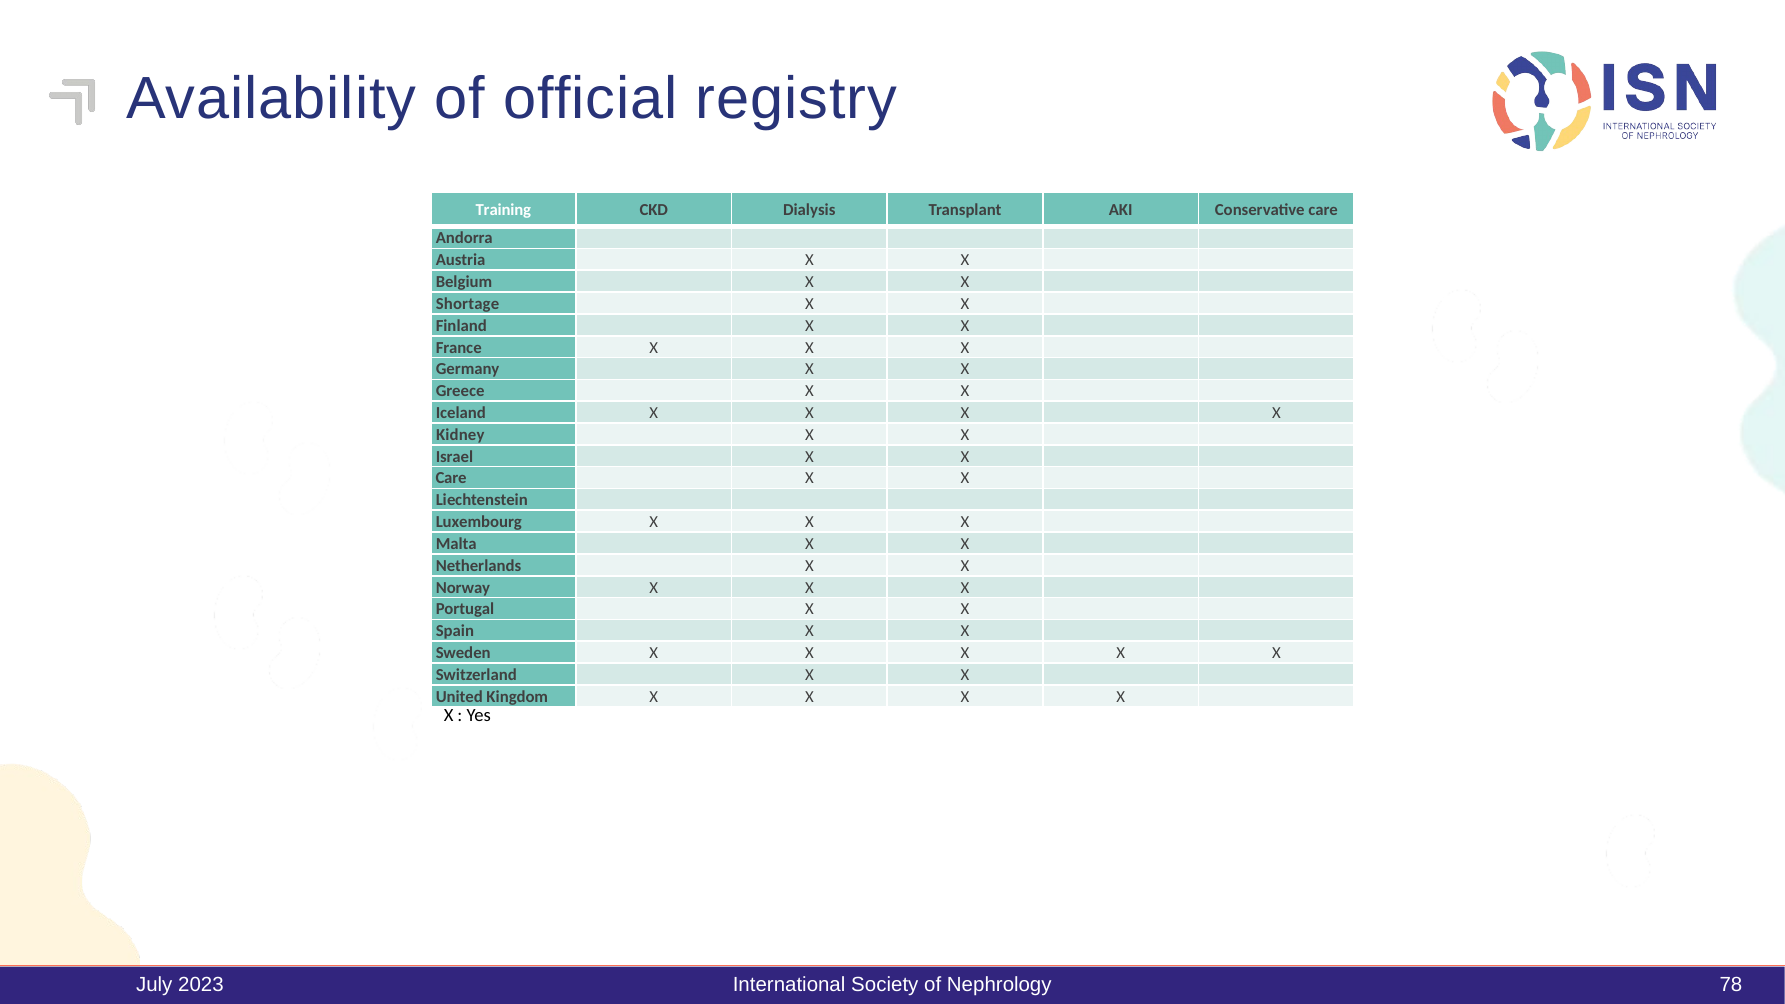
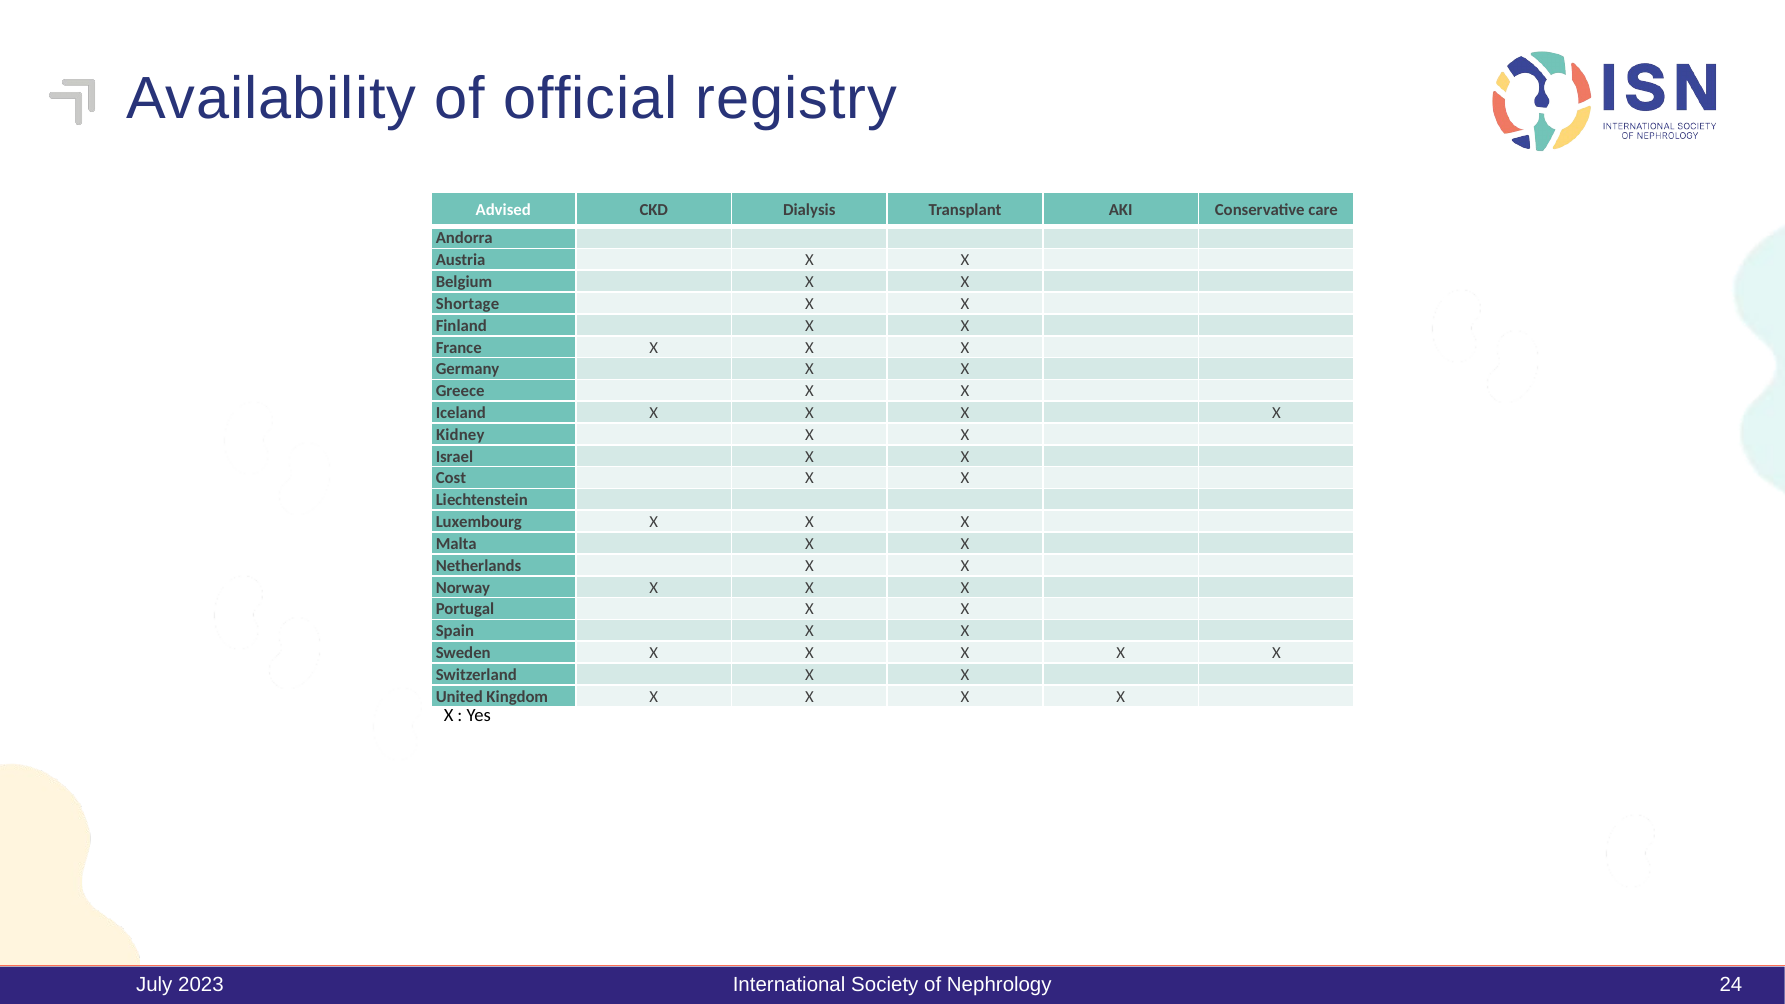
Training: Training -> Advised
Care at (451, 478): Care -> Cost
78: 78 -> 24
